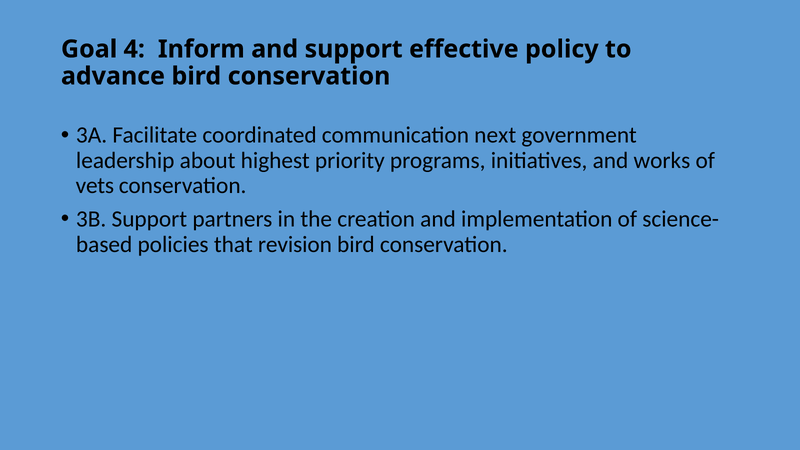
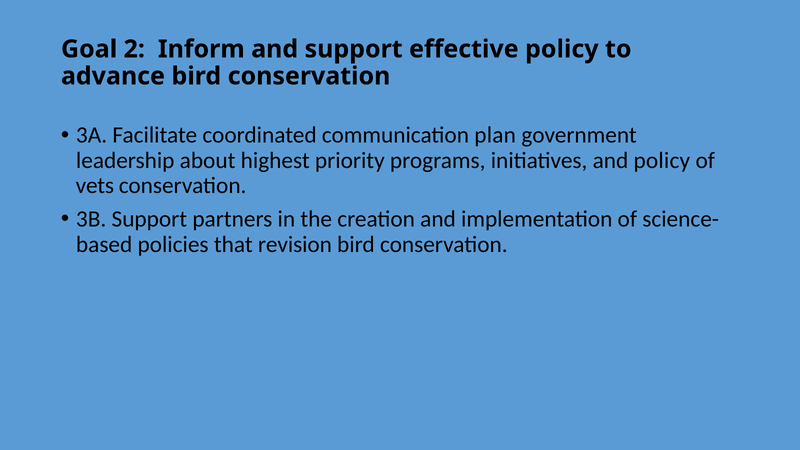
4: 4 -> 2
next: next -> plan
and works: works -> policy
